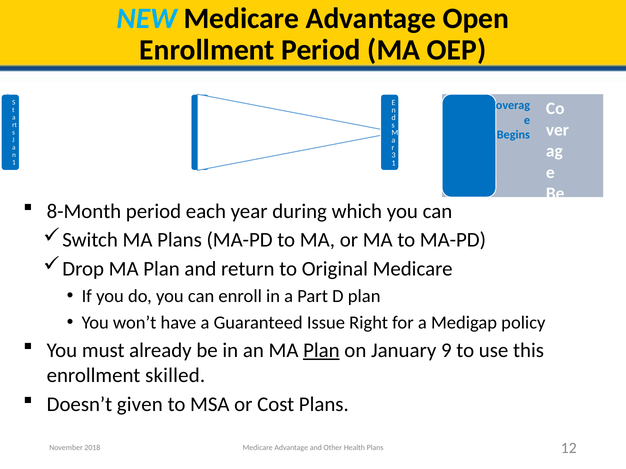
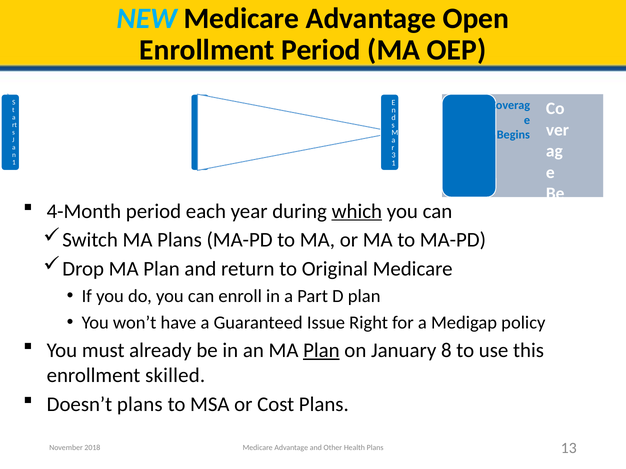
8-Month: 8-Month -> 4-Month
which underline: none -> present
9: 9 -> 8
Doesn’t given: given -> plans
12: 12 -> 13
